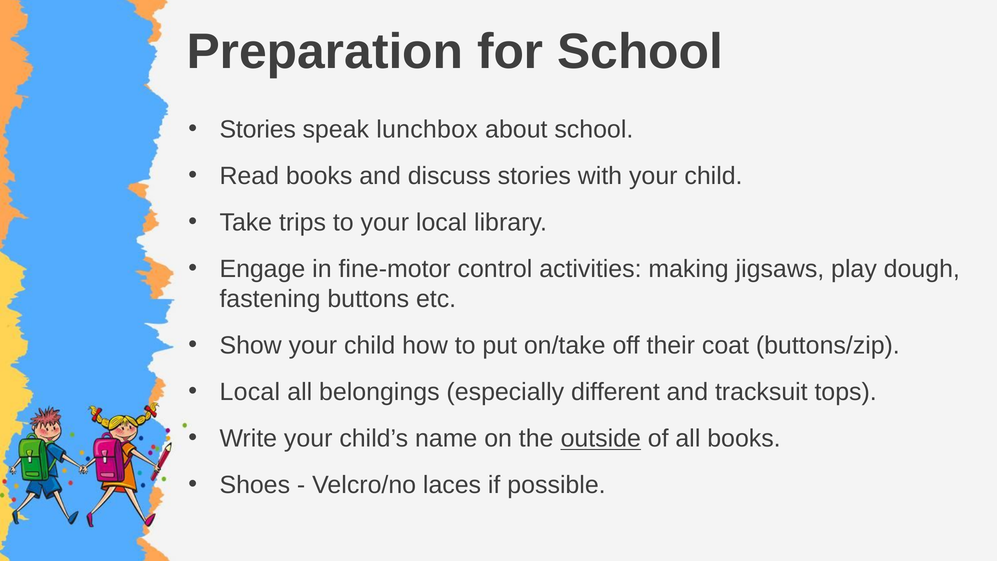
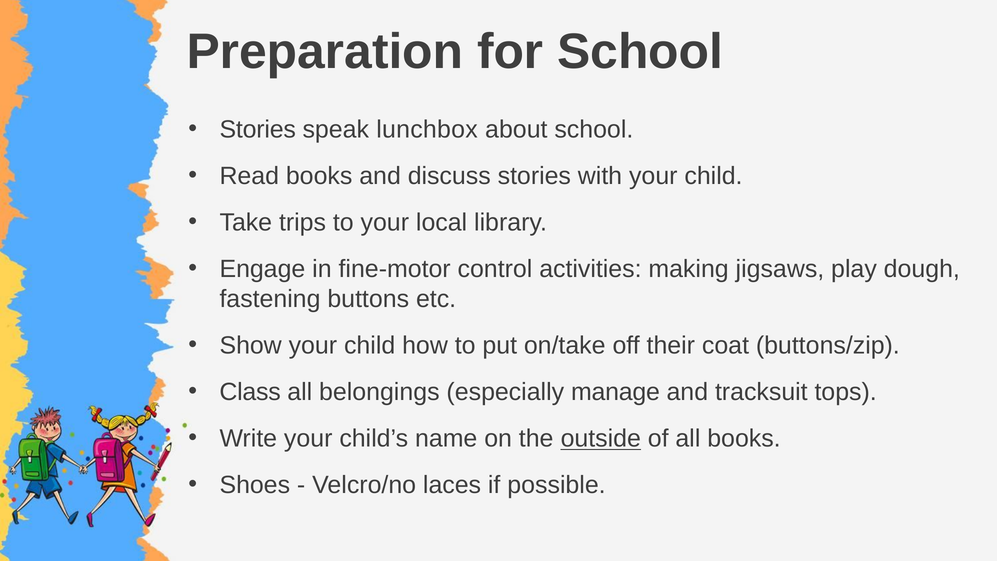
Local at (250, 392): Local -> Class
different: different -> manage
